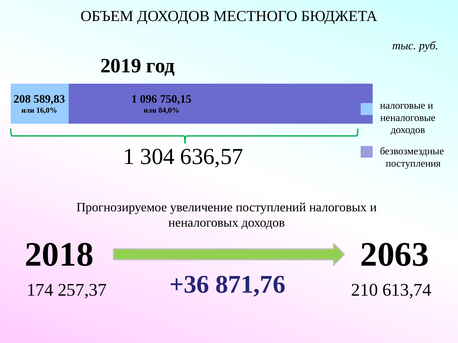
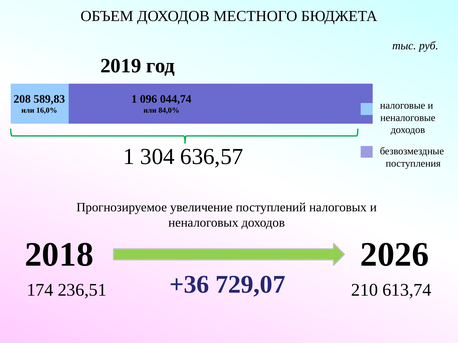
750,15: 750,15 -> 044,74
2063: 2063 -> 2026
871,76: 871,76 -> 729,07
257,37: 257,37 -> 236,51
